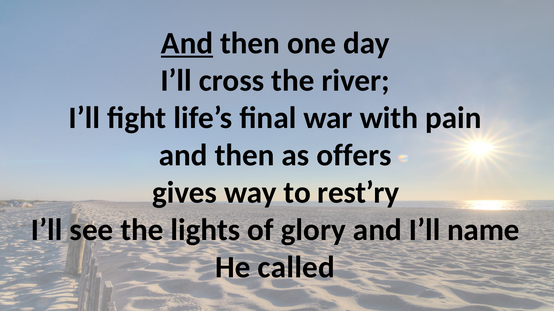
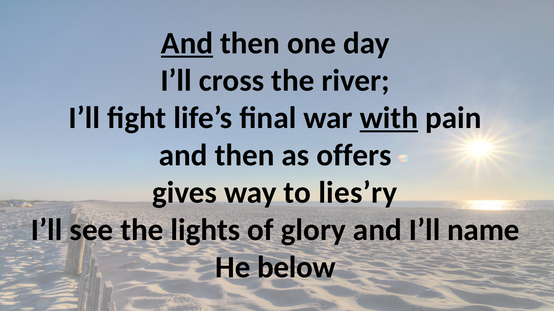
with underline: none -> present
rest’ry: rest’ry -> lies’ry
called: called -> below
